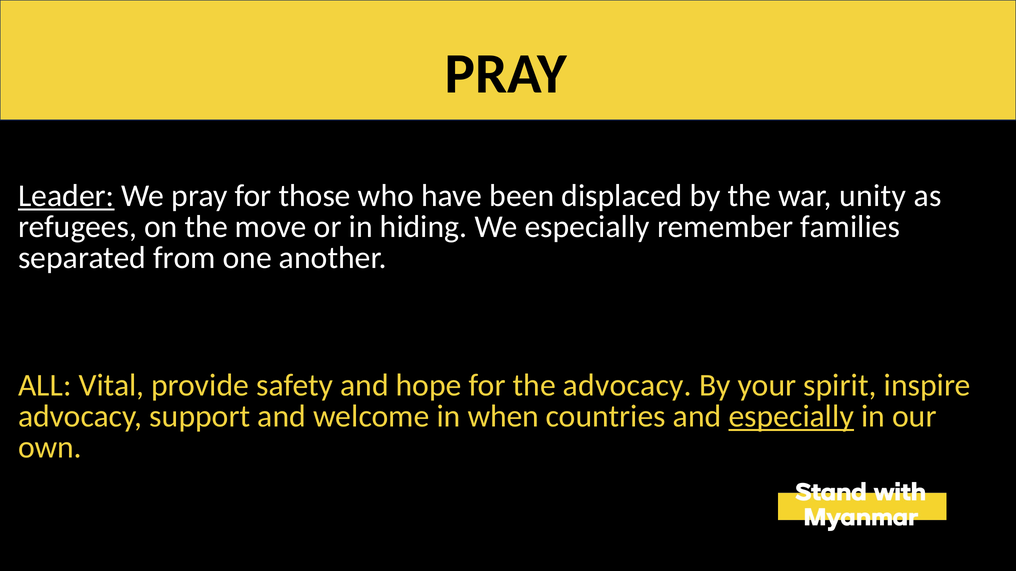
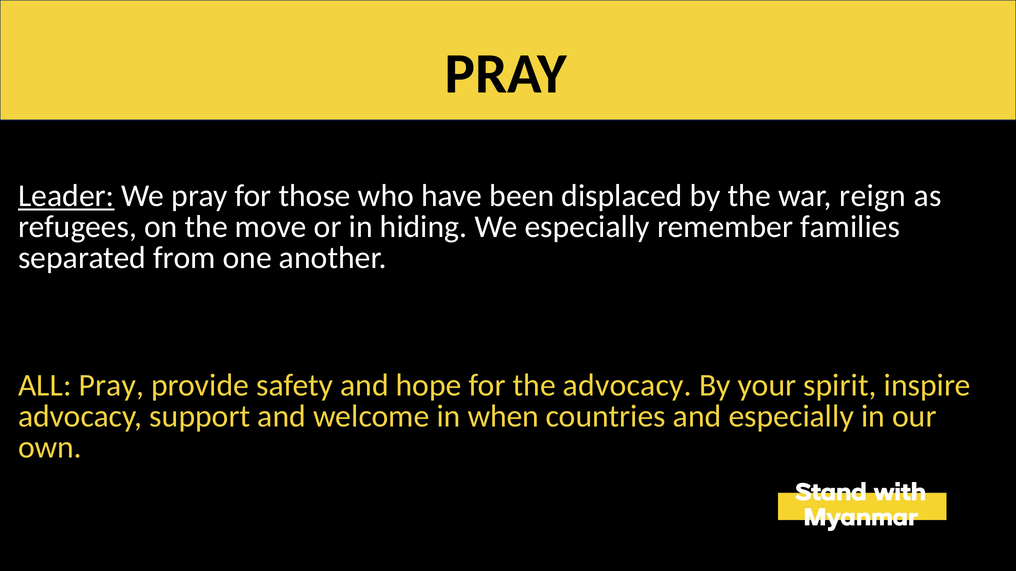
unity: unity -> reign
ALL Vital: Vital -> Pray
especially at (791, 417) underline: present -> none
